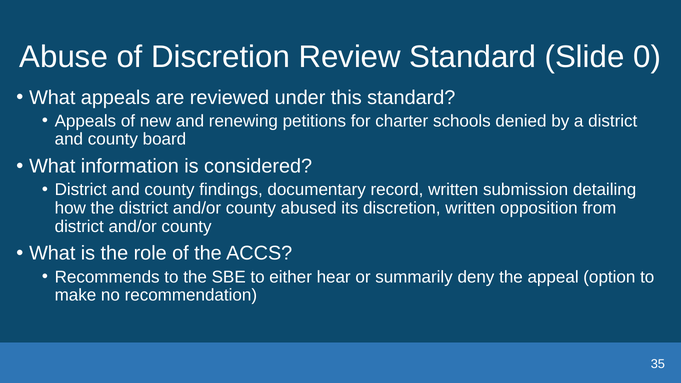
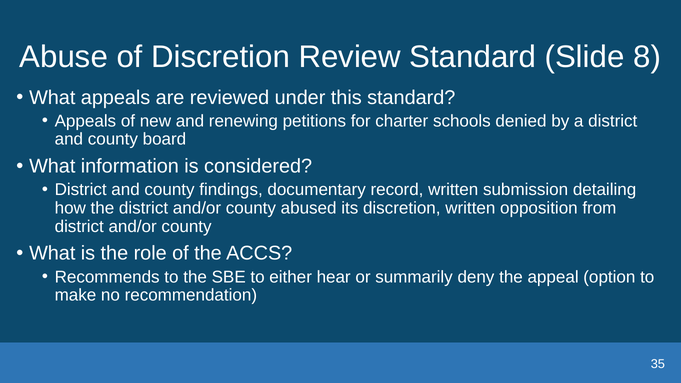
0: 0 -> 8
